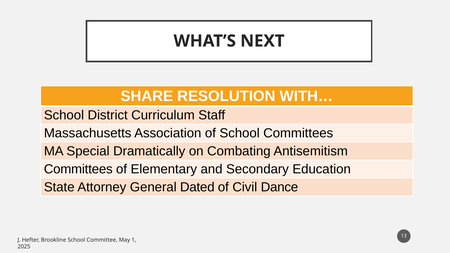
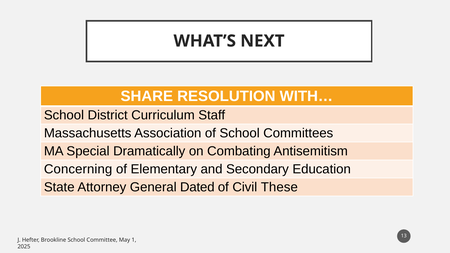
Committees at (78, 169): Committees -> Concerning
Dance: Dance -> These
